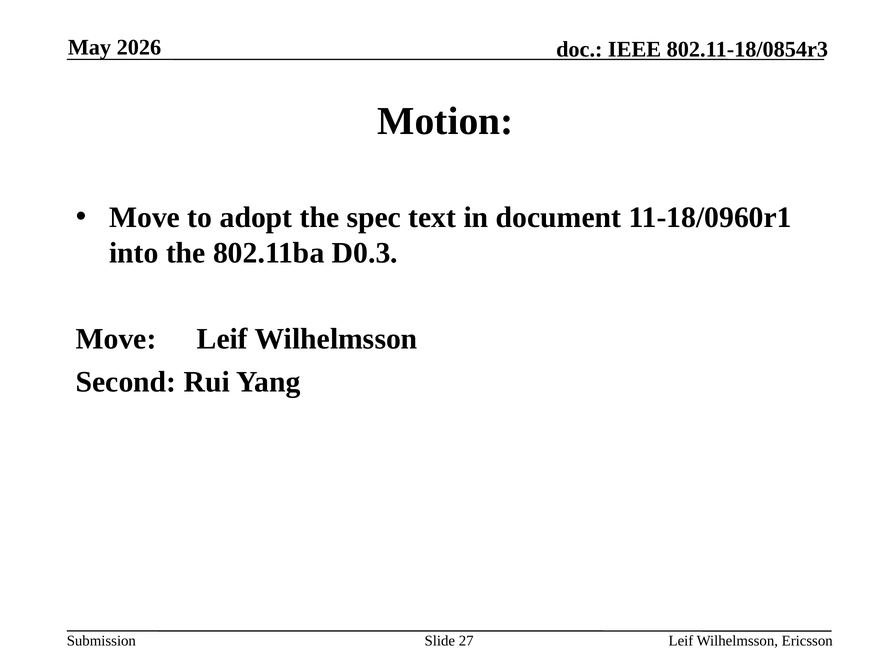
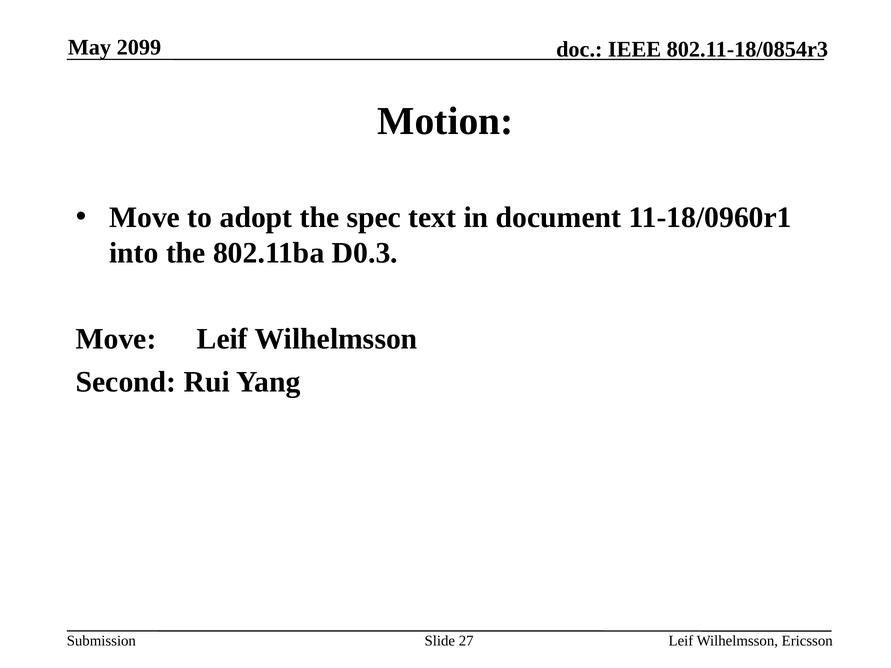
2026: 2026 -> 2099
